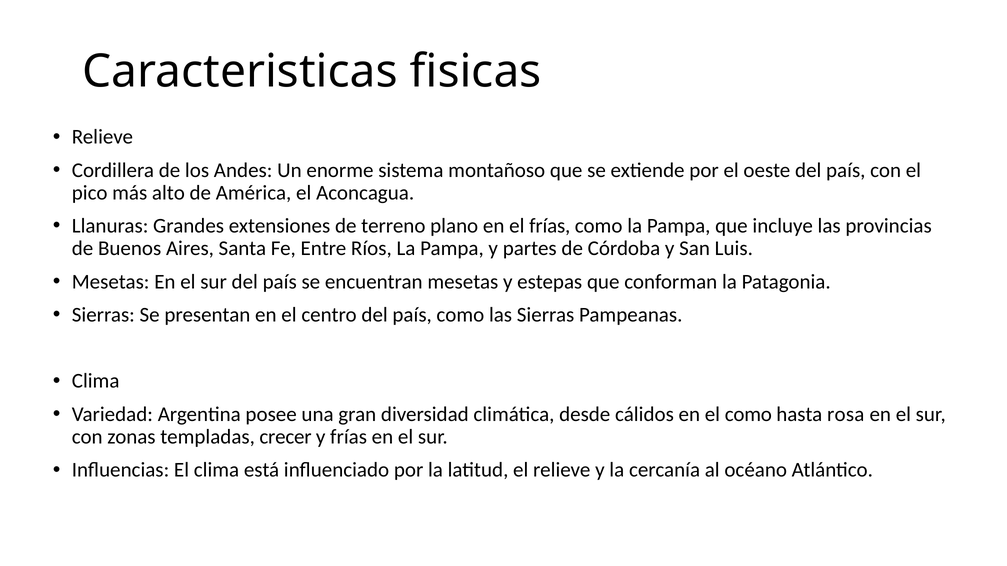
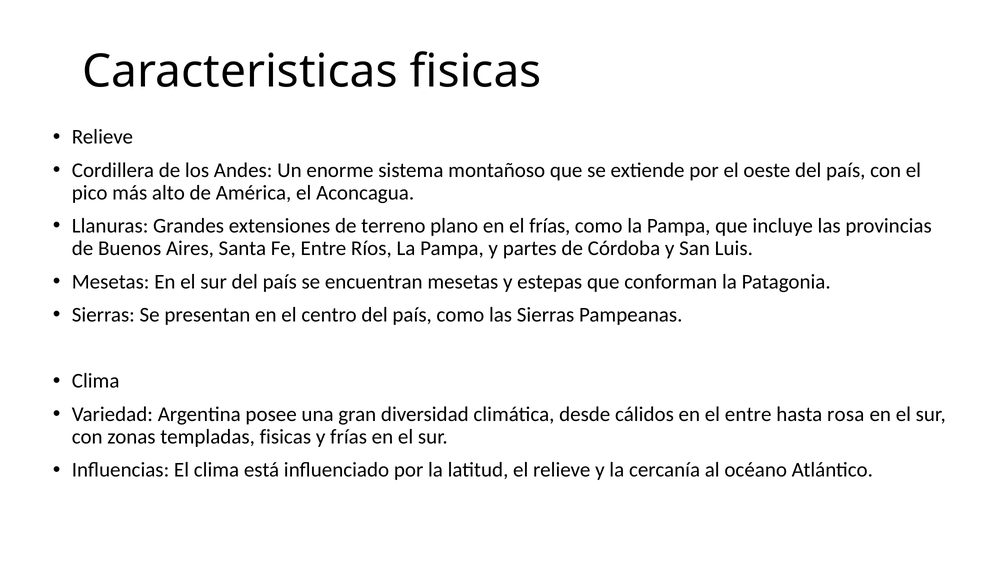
el como: como -> entre
templadas crecer: crecer -> fisicas
